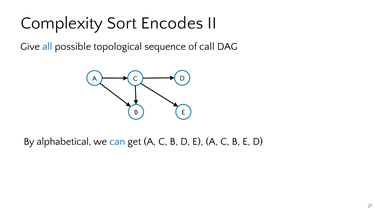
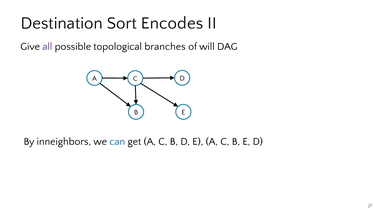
Complexity: Complexity -> Destination
all colour: blue -> purple
sequence: sequence -> branches
call: call -> will
alphabetical: alphabetical -> inneighbors
